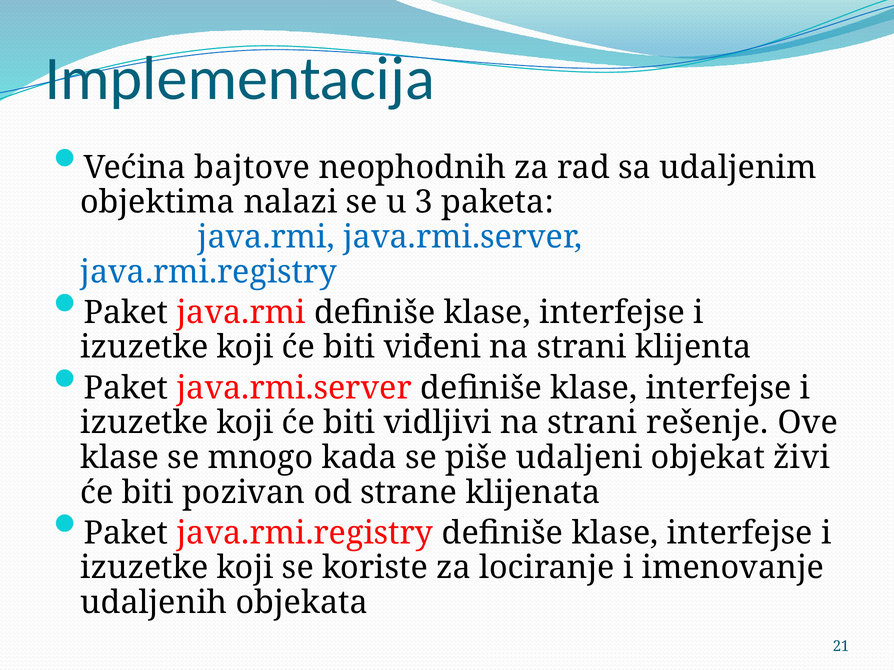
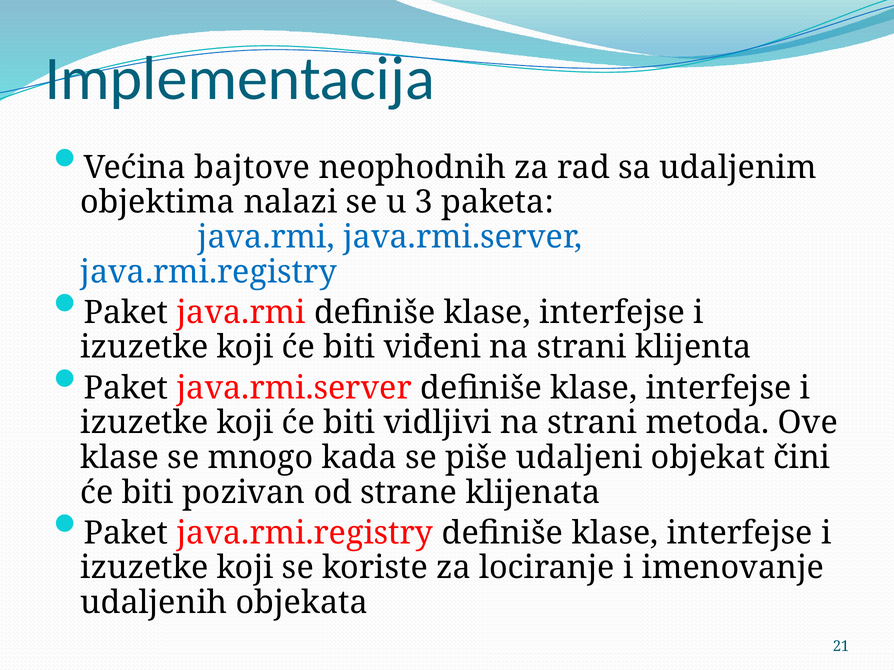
rešenje: rešenje -> metoda
živi: živi -> čini
